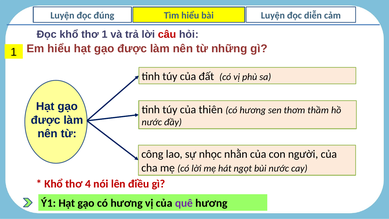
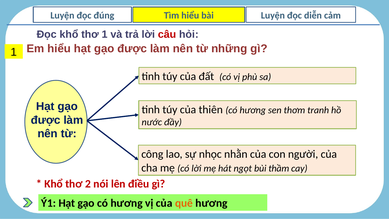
thầm: thầm -> tranh
bùi nước: nước -> thầm
4: 4 -> 2
quê colour: purple -> orange
